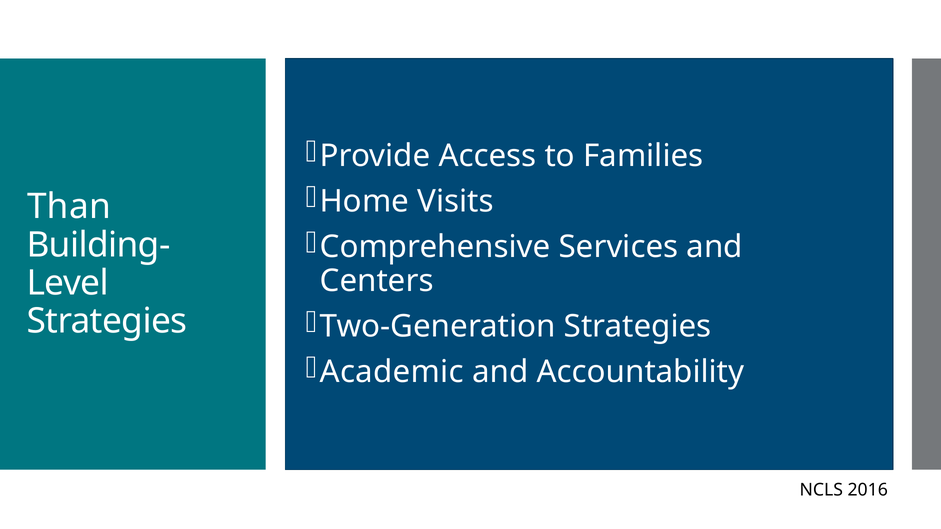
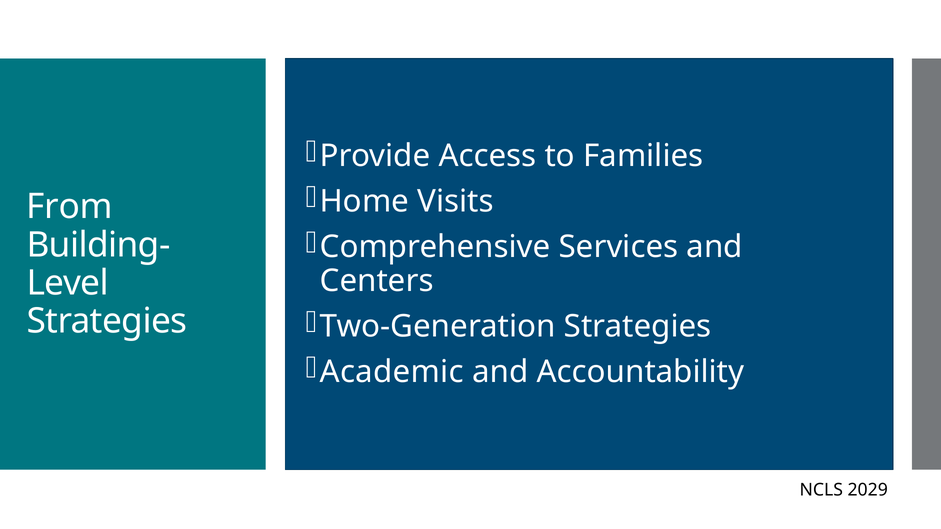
Than: Than -> From
2016: 2016 -> 2029
